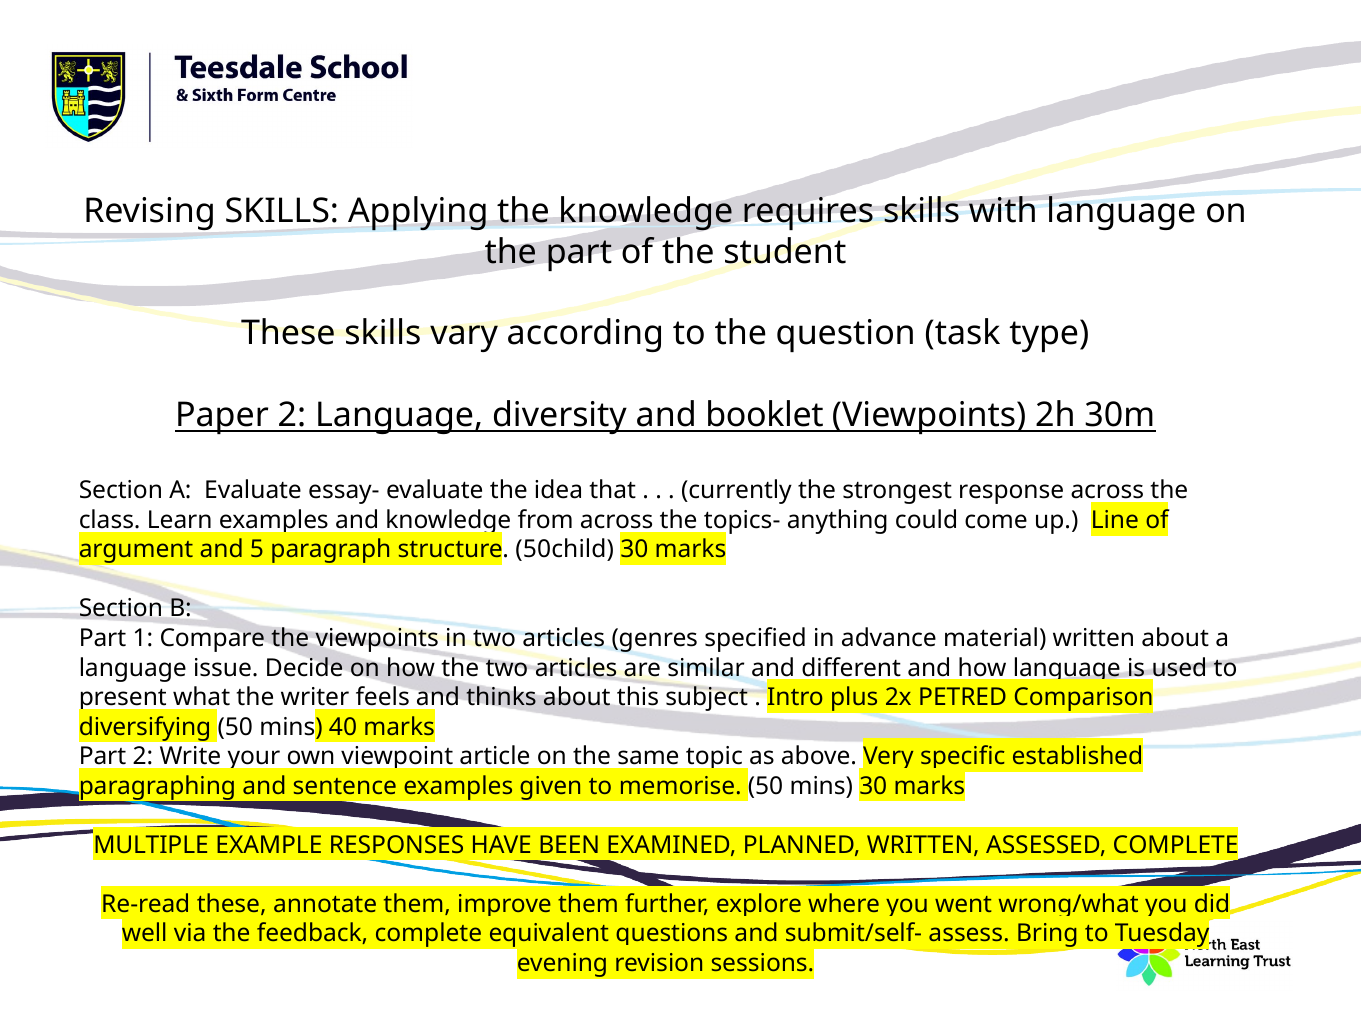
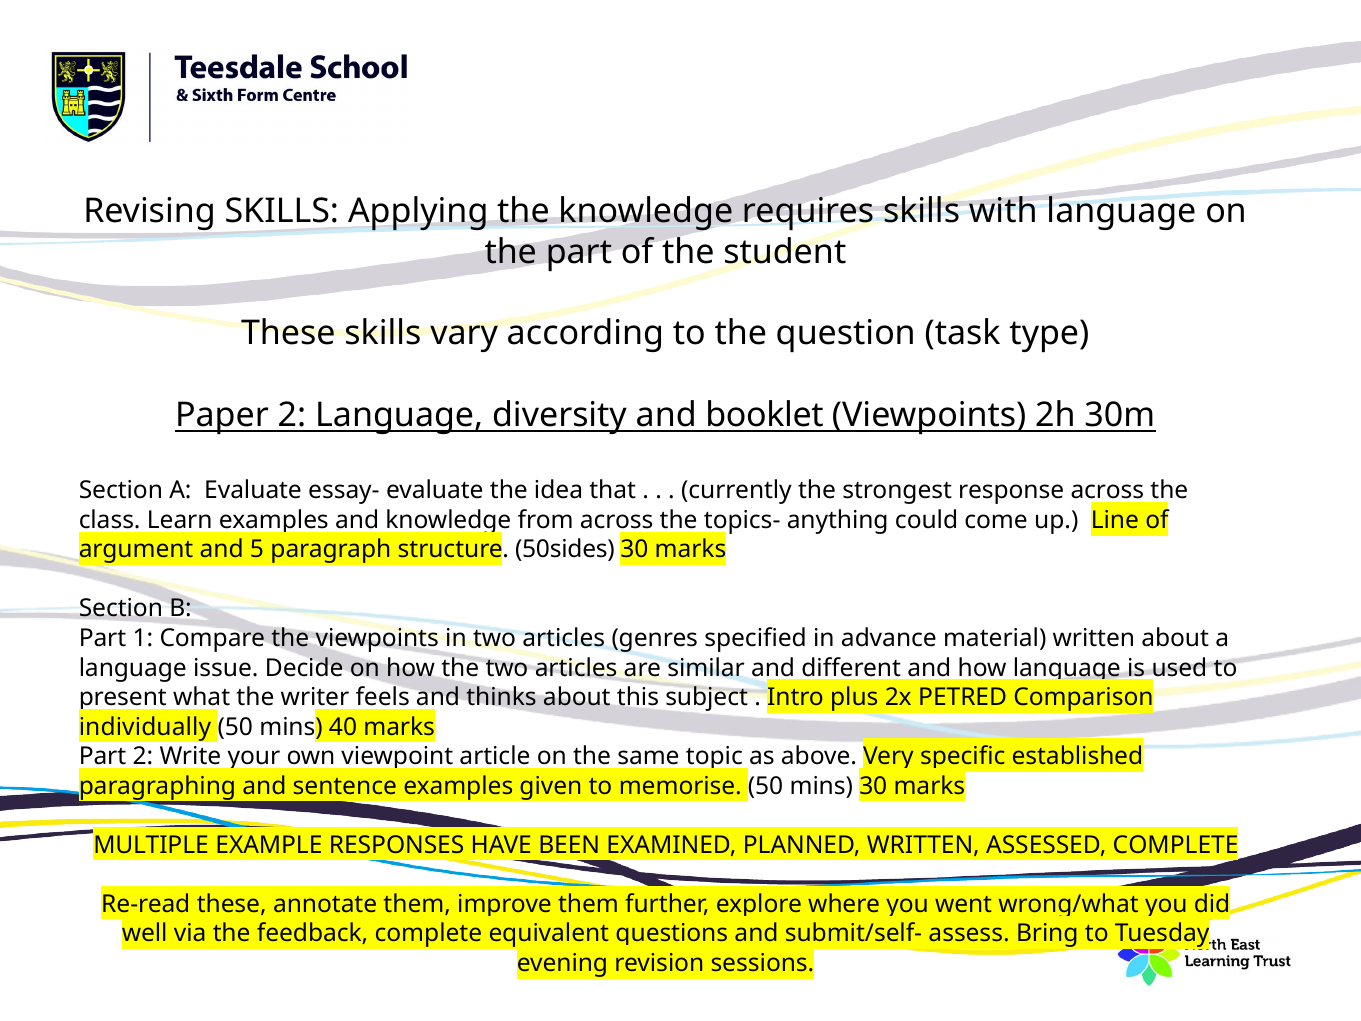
50child: 50child -> 50sides
diversifying: diversifying -> individually
